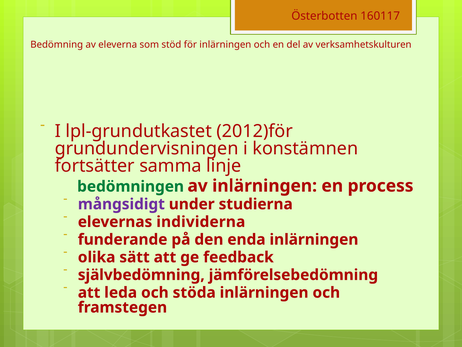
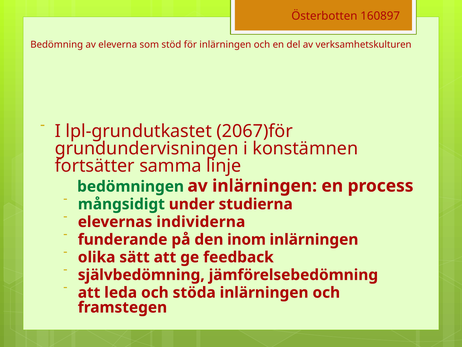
160117: 160117 -> 160897
2012)för: 2012)för -> 2067)för
mångsidigt colour: purple -> green
enda: enda -> inom
